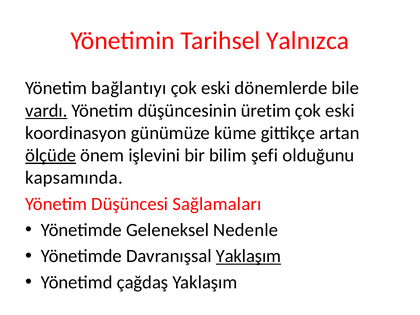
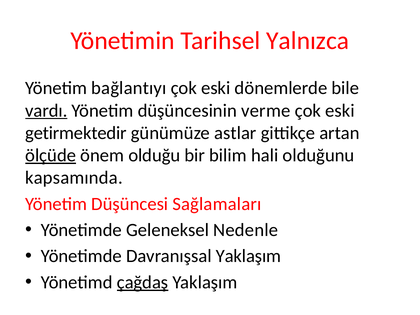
üretim: üretim -> verme
koordinasyon: koordinasyon -> getirmektedir
küme: küme -> astlar
işlevini: işlevini -> olduğu
şefi: şefi -> hali
Yaklaşım at (249, 256) underline: present -> none
çağdaş underline: none -> present
